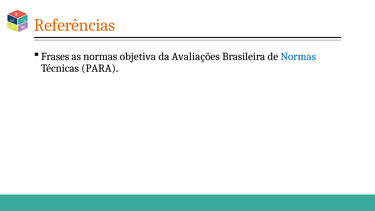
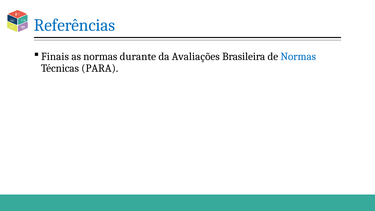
Referências colour: orange -> blue
Frases: Frases -> Finais
objetiva: objetiva -> durante
